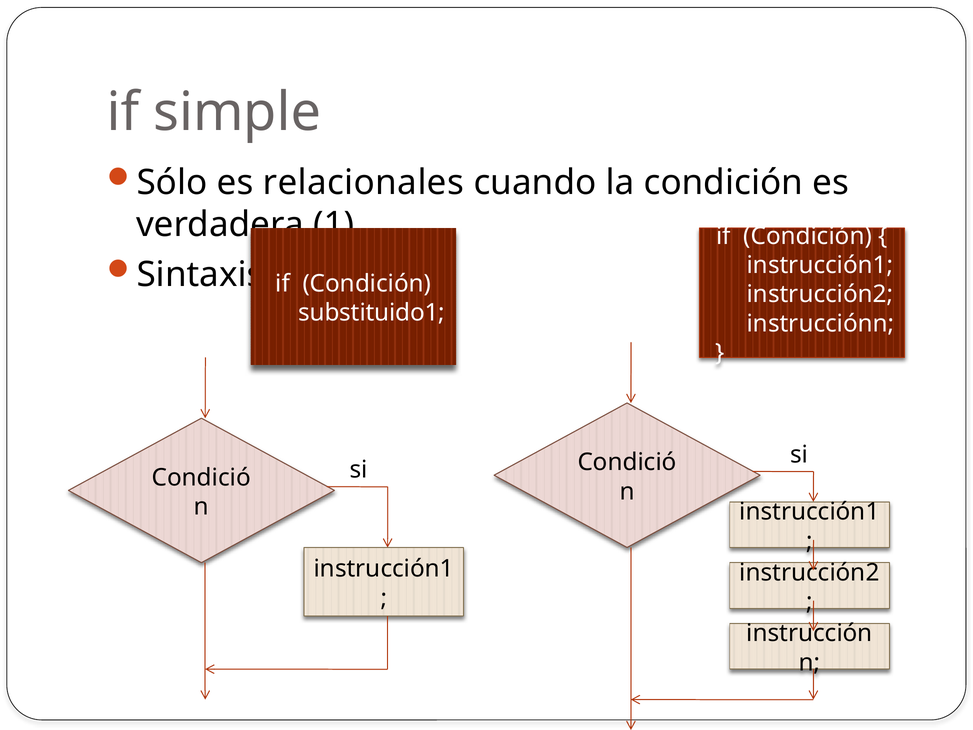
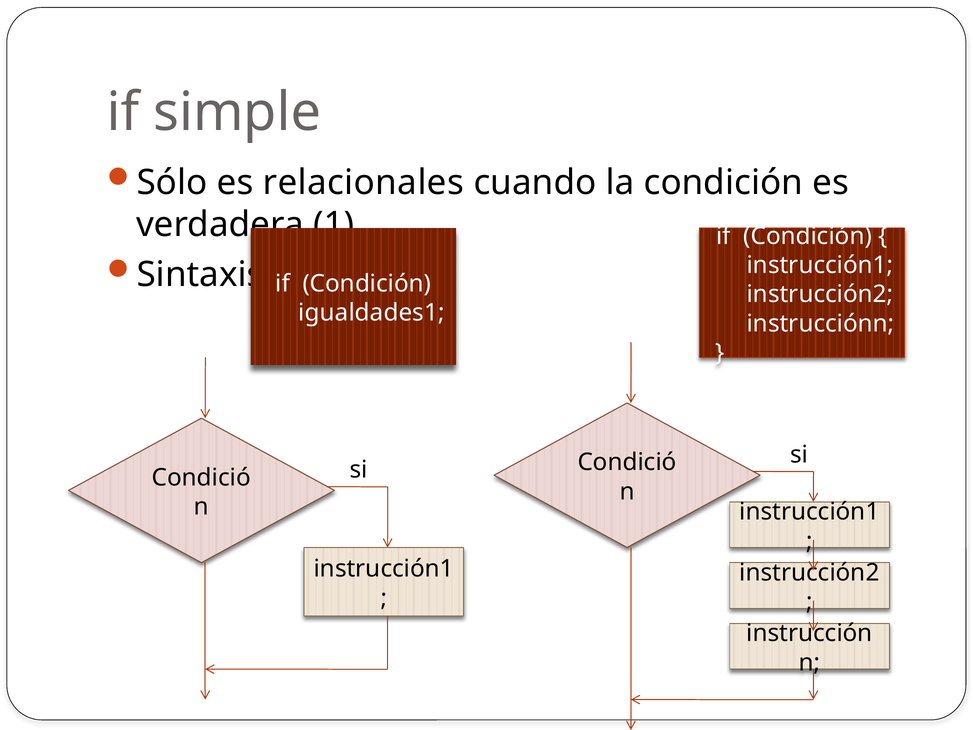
substituido1: substituido1 -> igualdades1
